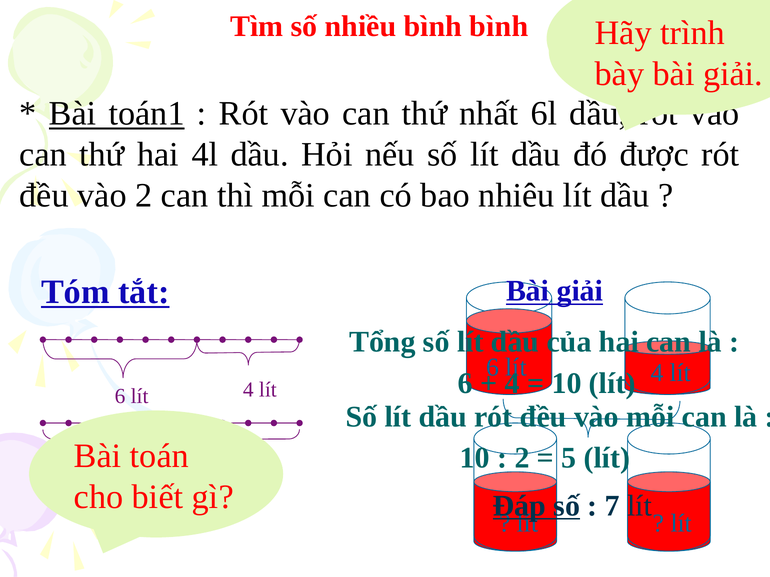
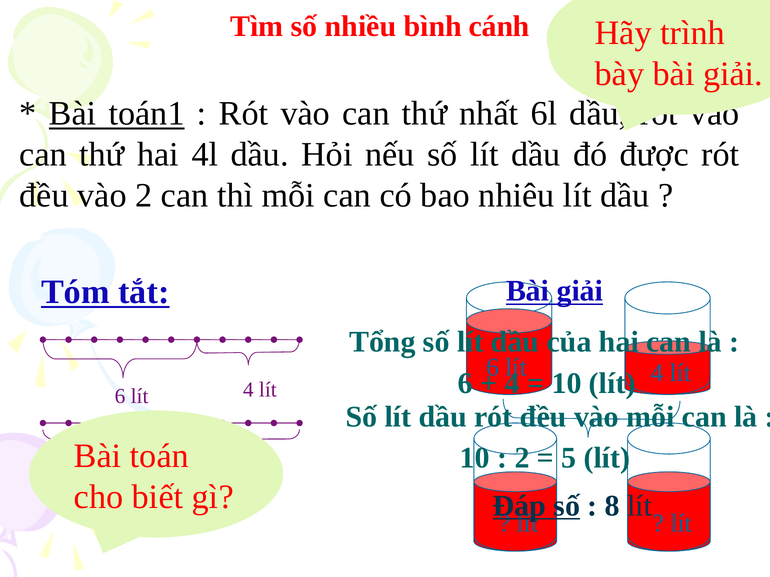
bình bình: bình -> cánh
7: 7 -> 8
